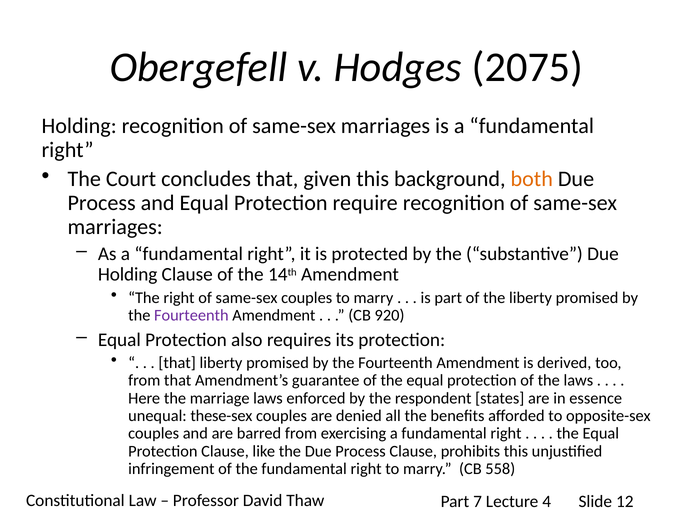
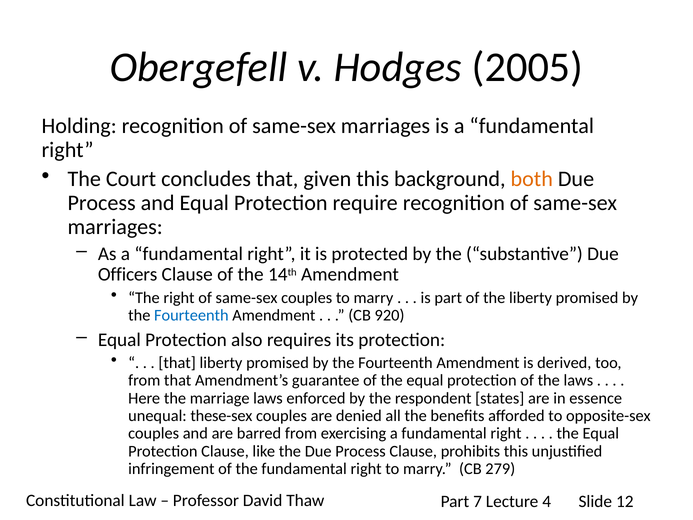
2075: 2075 -> 2005
Holding at (128, 274): Holding -> Officers
Fourteenth at (191, 315) colour: purple -> blue
558: 558 -> 279
